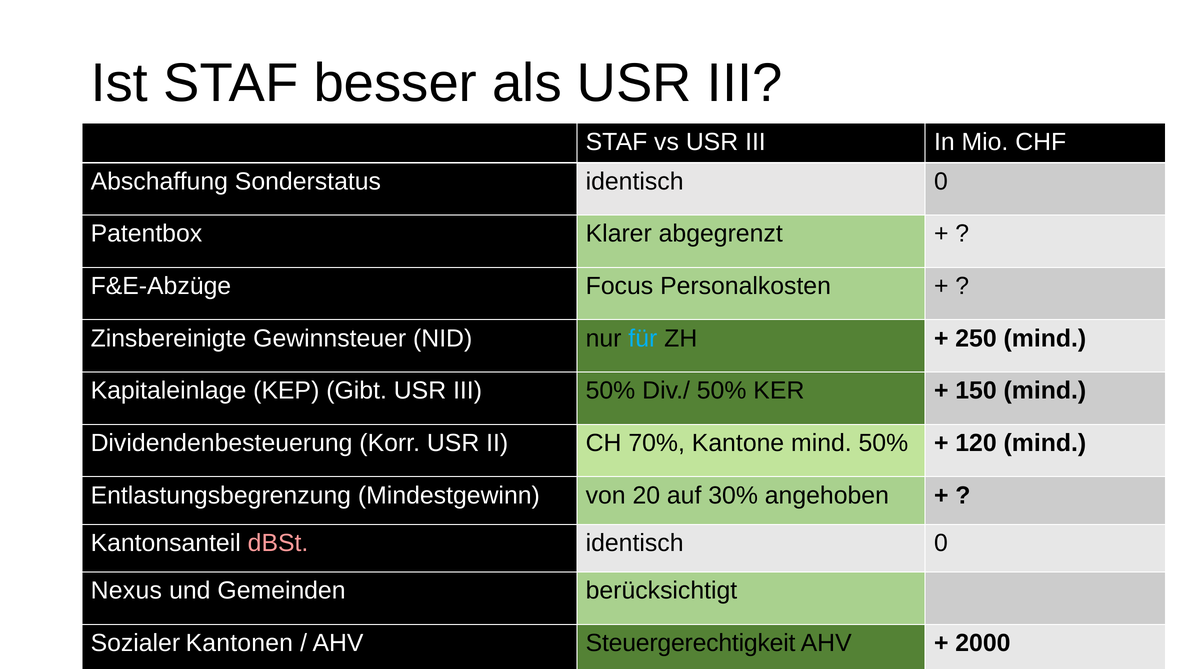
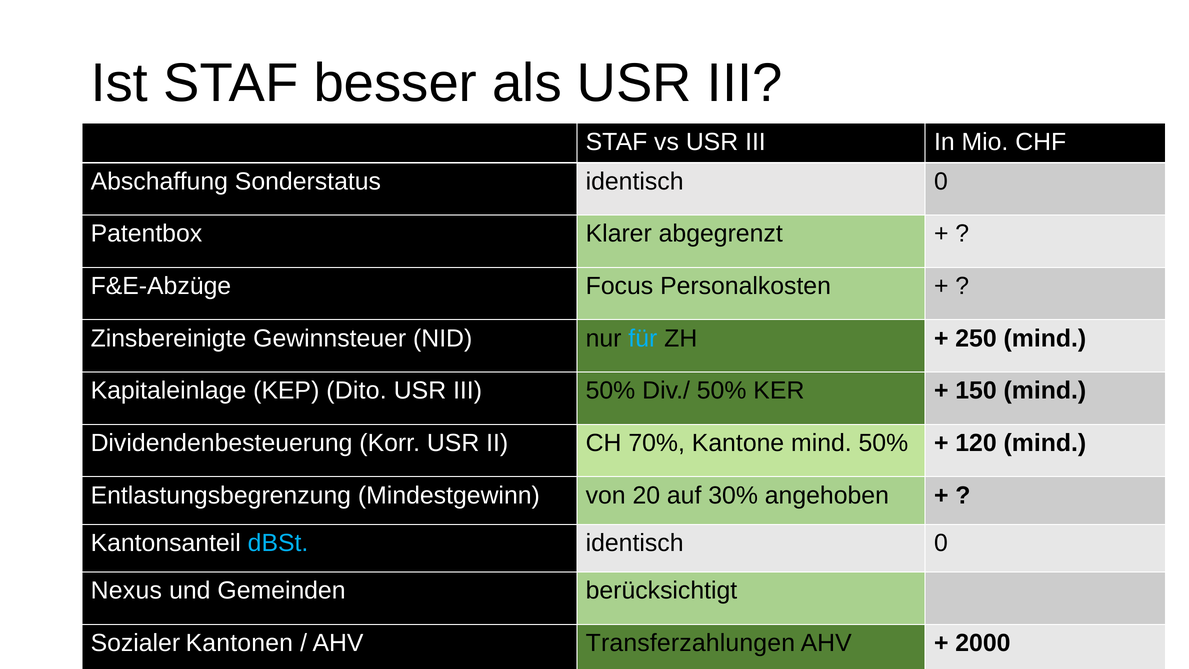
Gibt: Gibt -> Dito
dBSt colour: pink -> light blue
Steuergerechtigkeit: Steuergerechtigkeit -> Transferzahlungen
